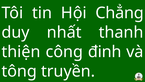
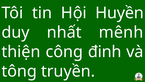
Chẳng: Chẳng -> Huyền
thanh: thanh -> mênh
